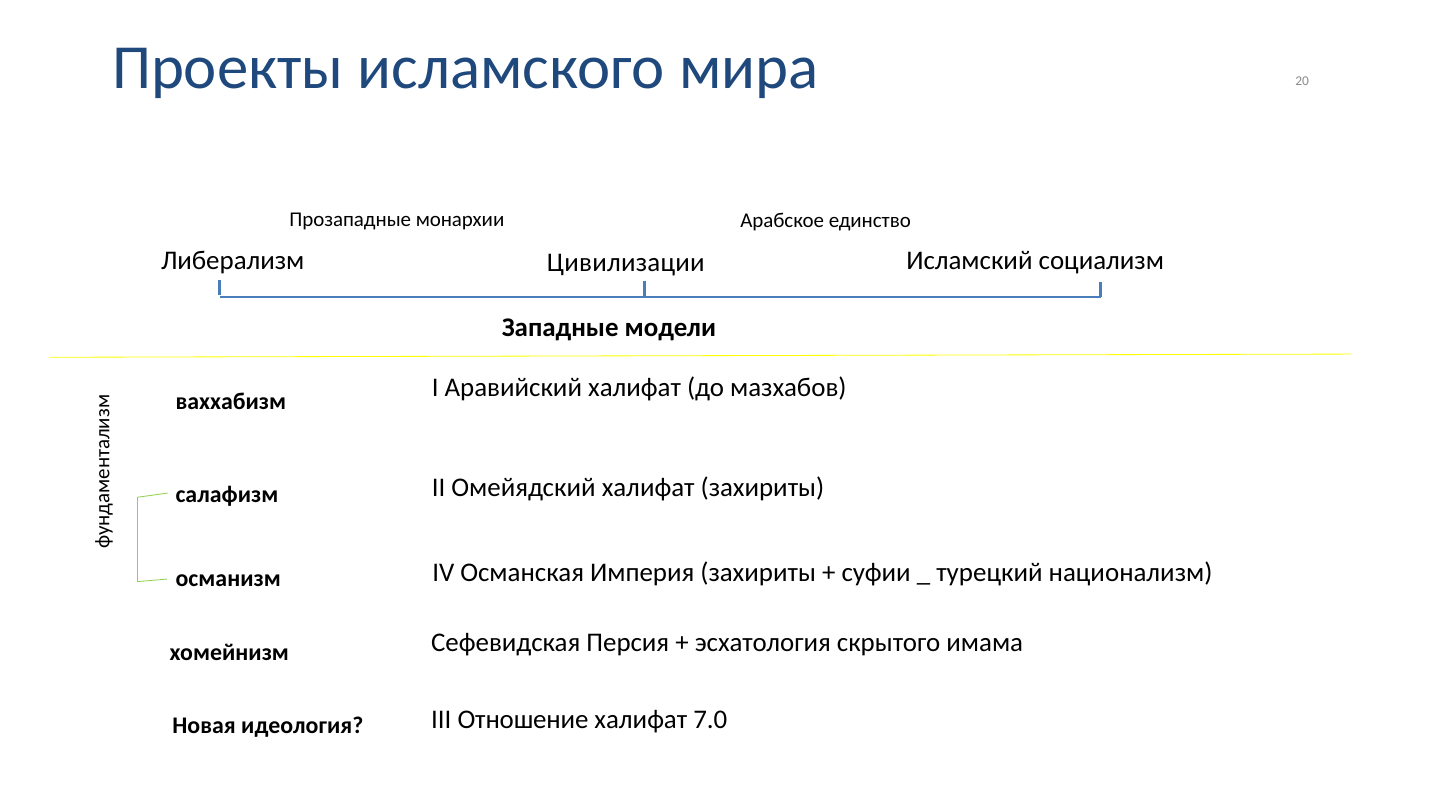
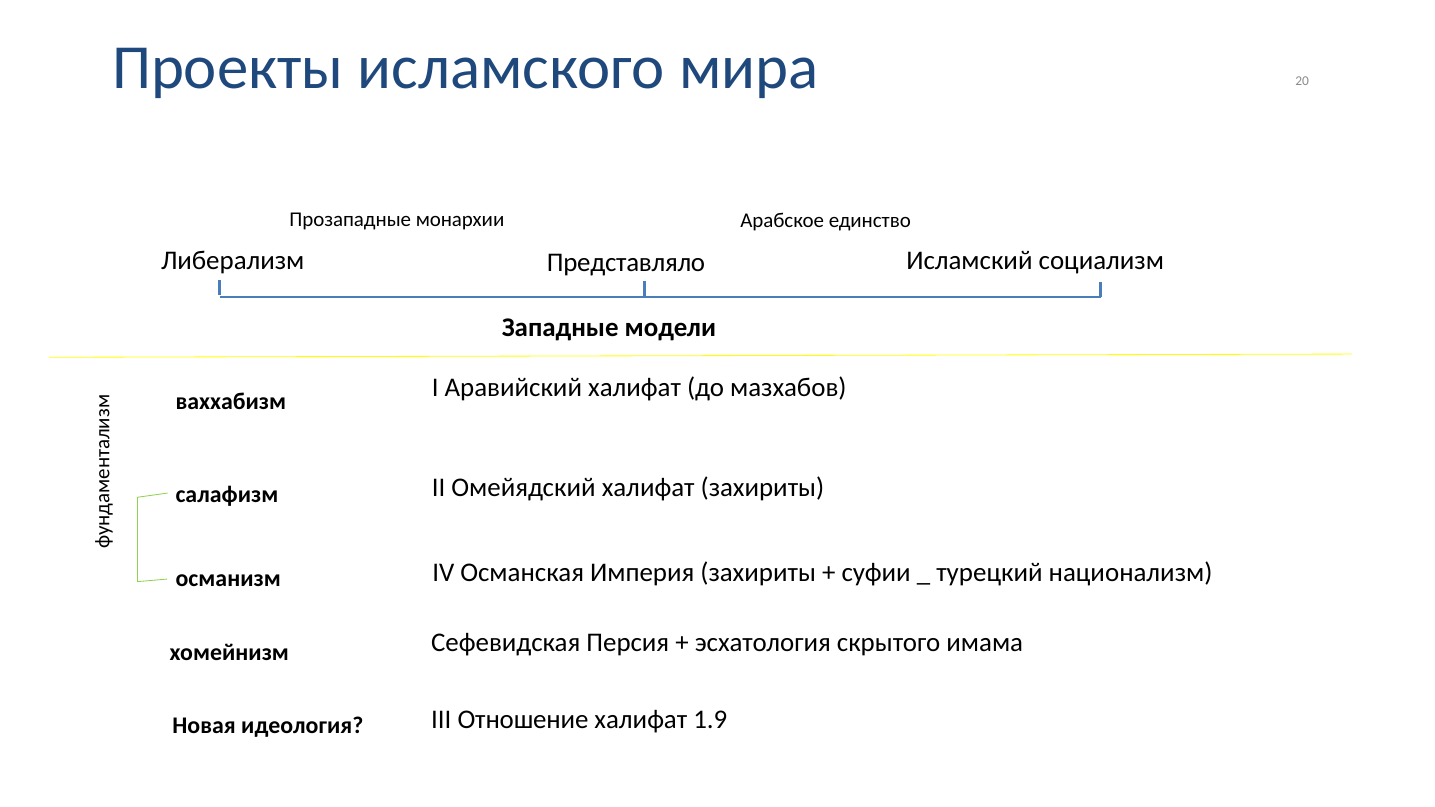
Цивилизации: Цивилизации -> Представляло
7.0: 7.0 -> 1.9
